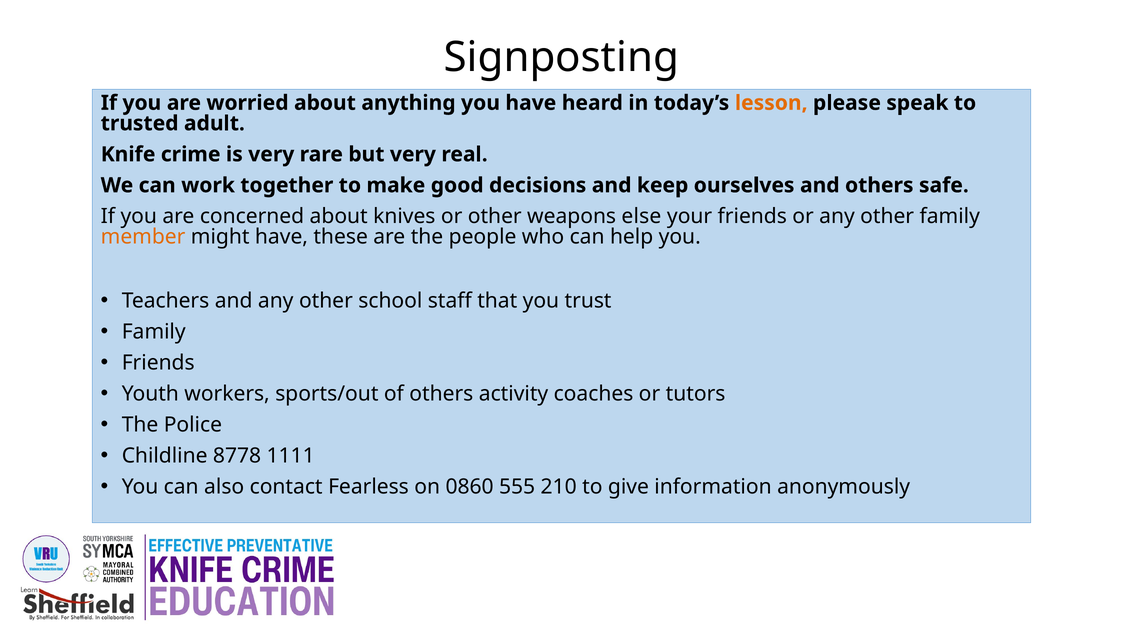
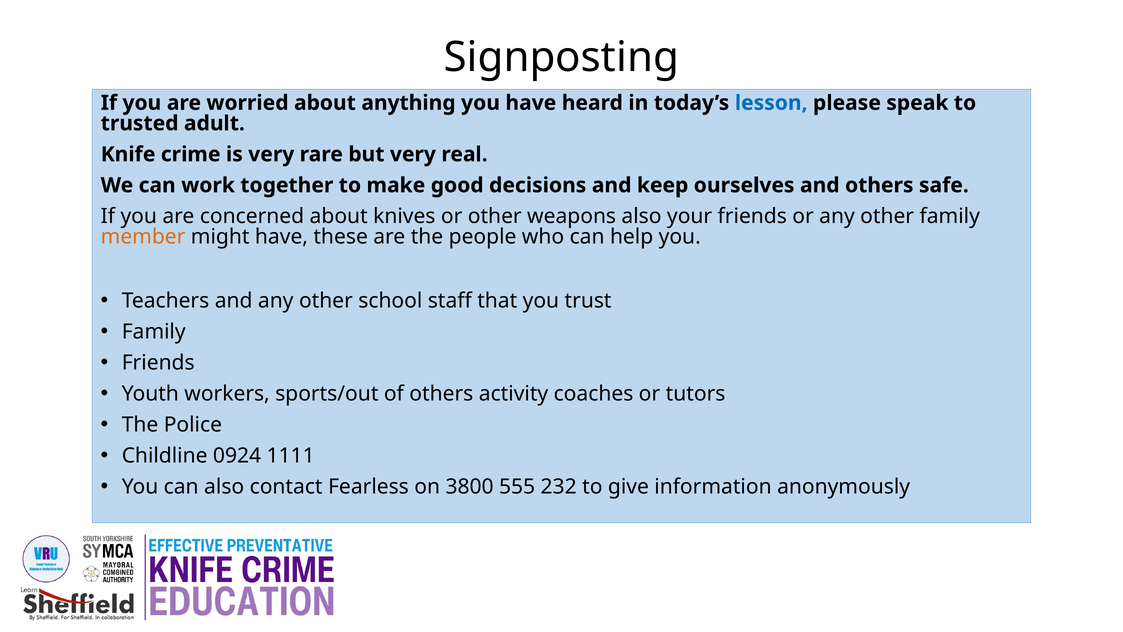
lesson colour: orange -> blue
weapons else: else -> also
8778: 8778 -> 0924
0860: 0860 -> 3800
210: 210 -> 232
